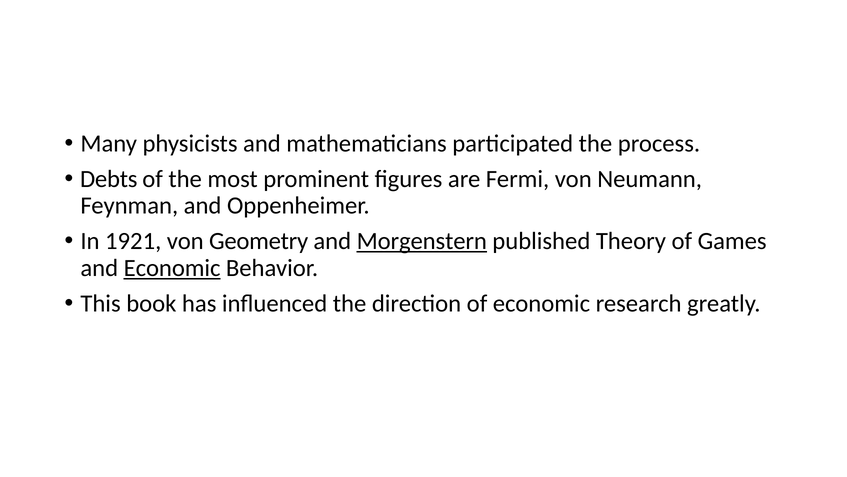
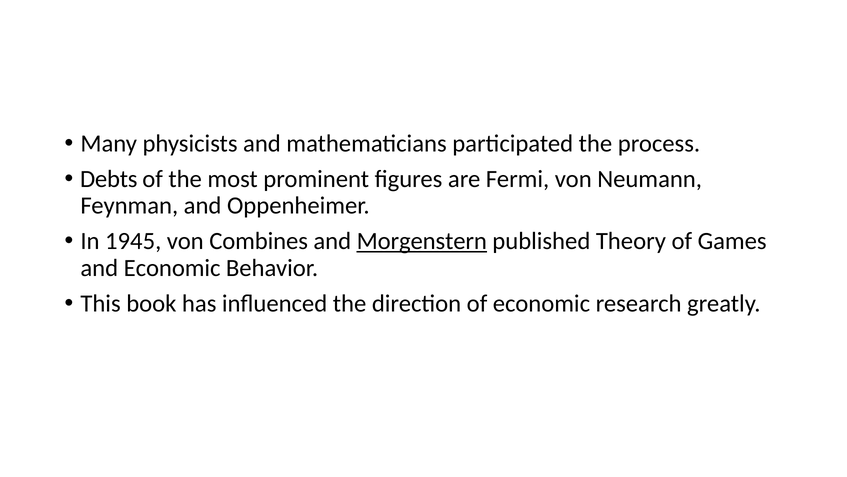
1921: 1921 -> 1945
Geometry: Geometry -> Combines
Economic at (172, 268) underline: present -> none
